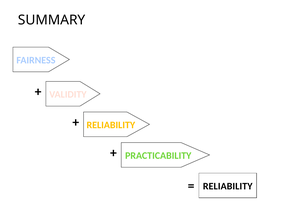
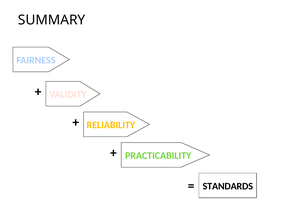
RELIABILITY at (228, 186): RELIABILITY -> STANDARDS
